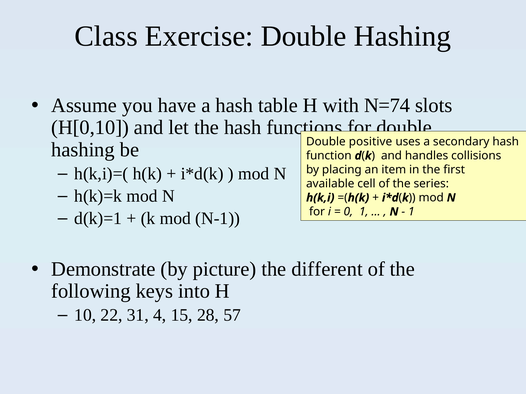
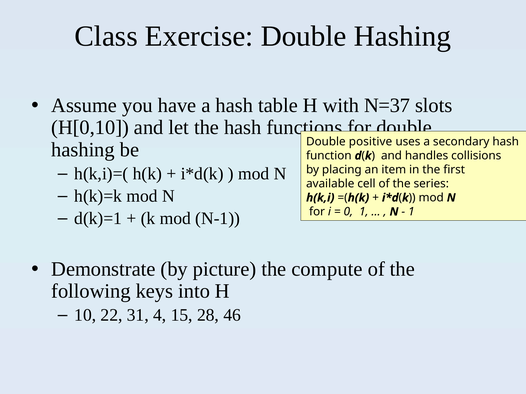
N=74: N=74 -> N=37
different: different -> compute
57: 57 -> 46
